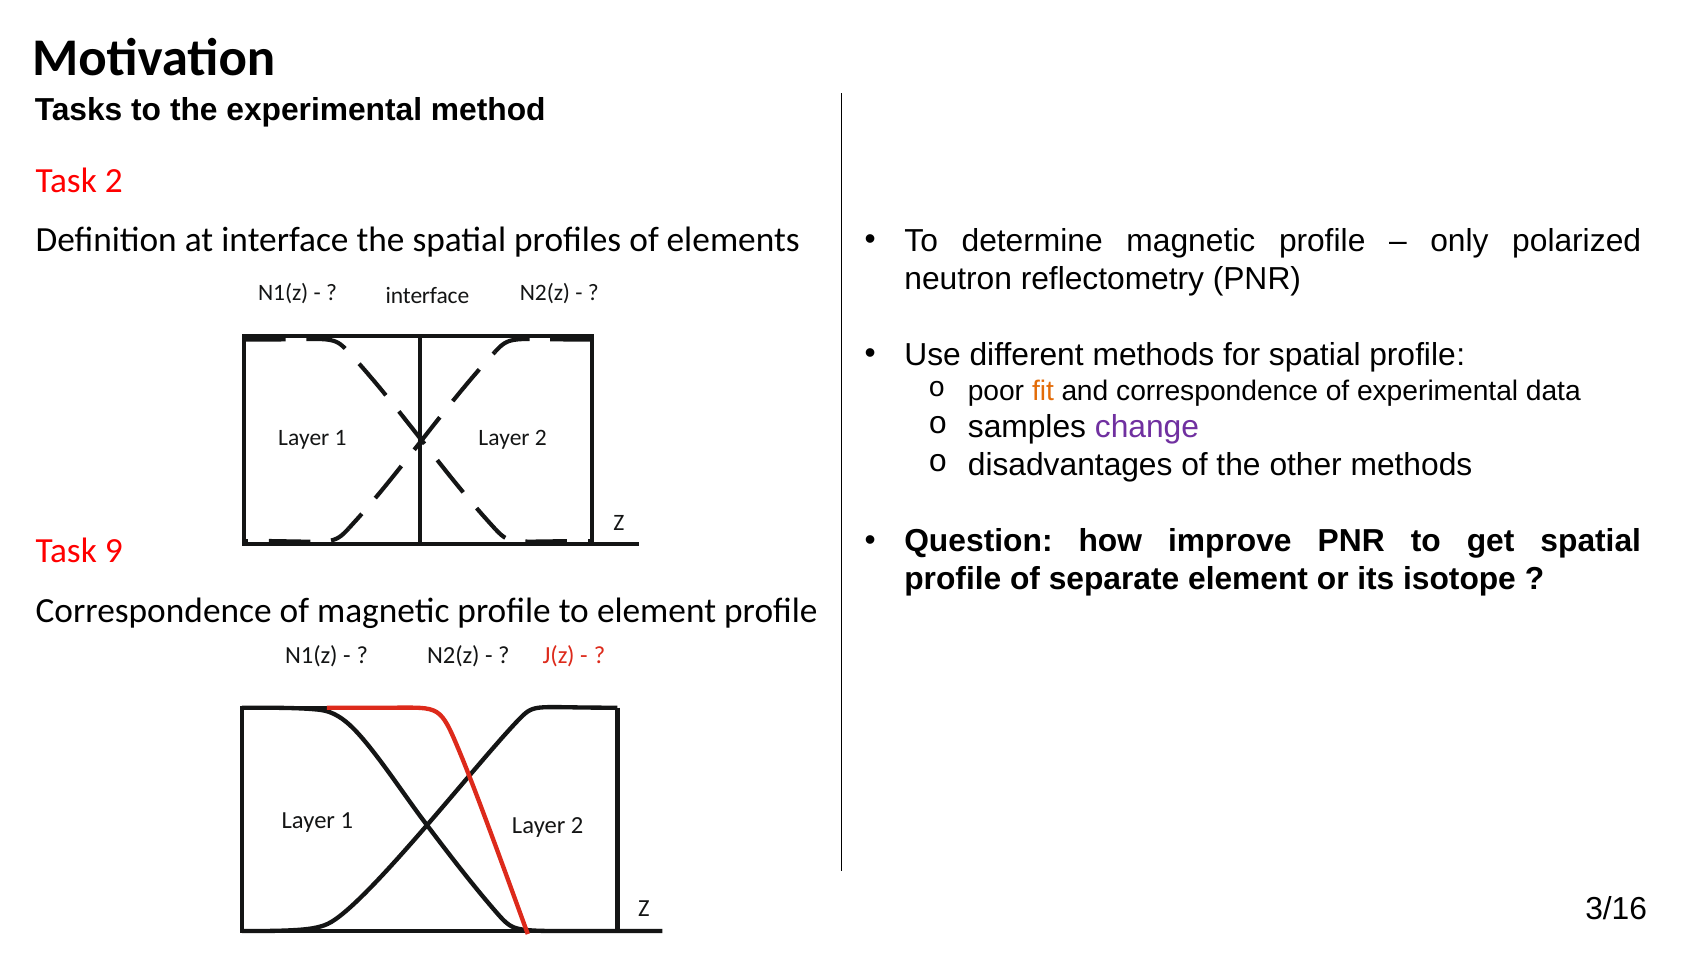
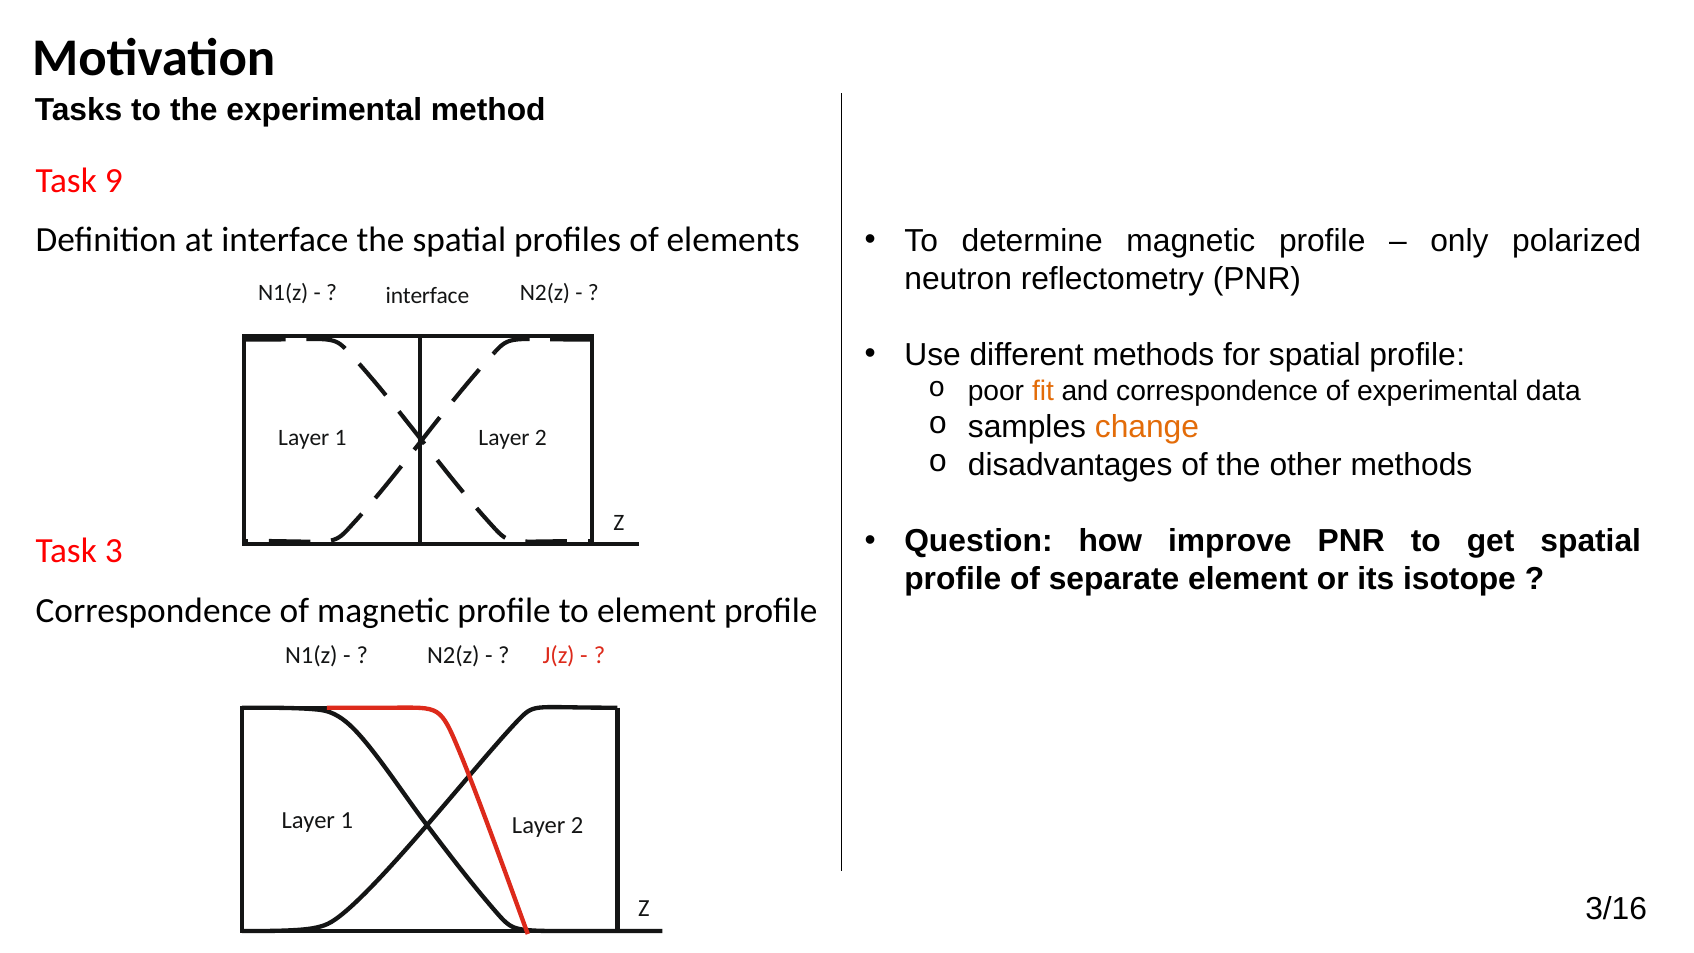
Task 2: 2 -> 9
change colour: purple -> orange
9: 9 -> 3
